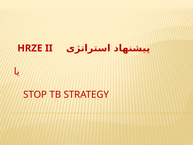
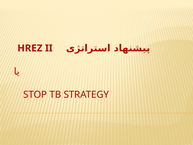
HRZE: HRZE -> HREZ
